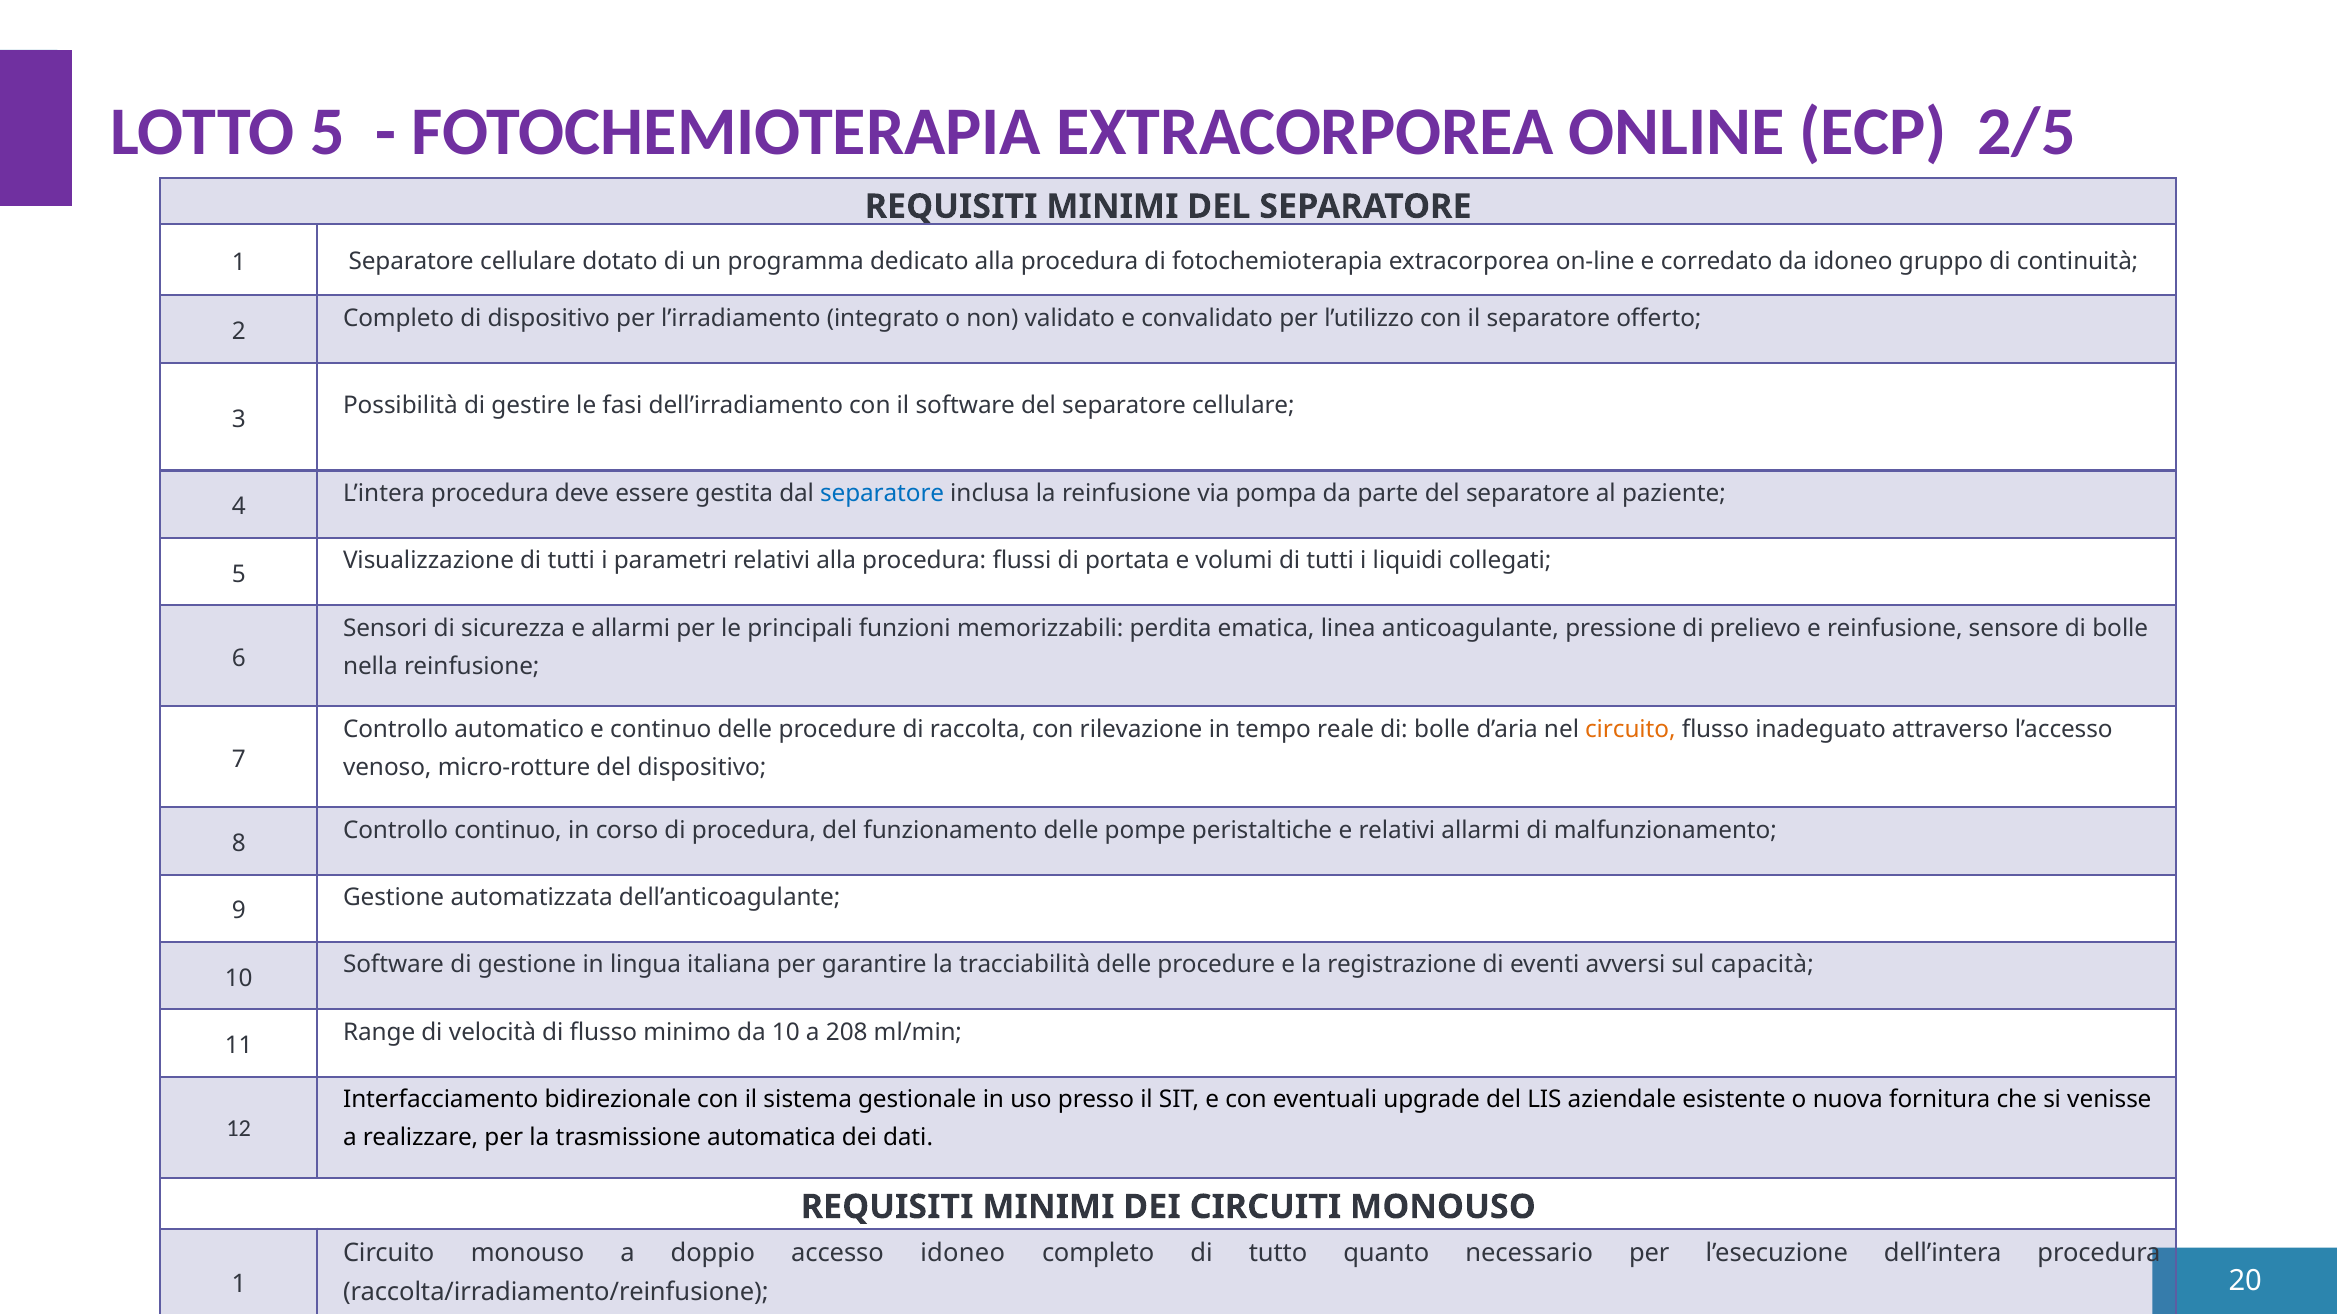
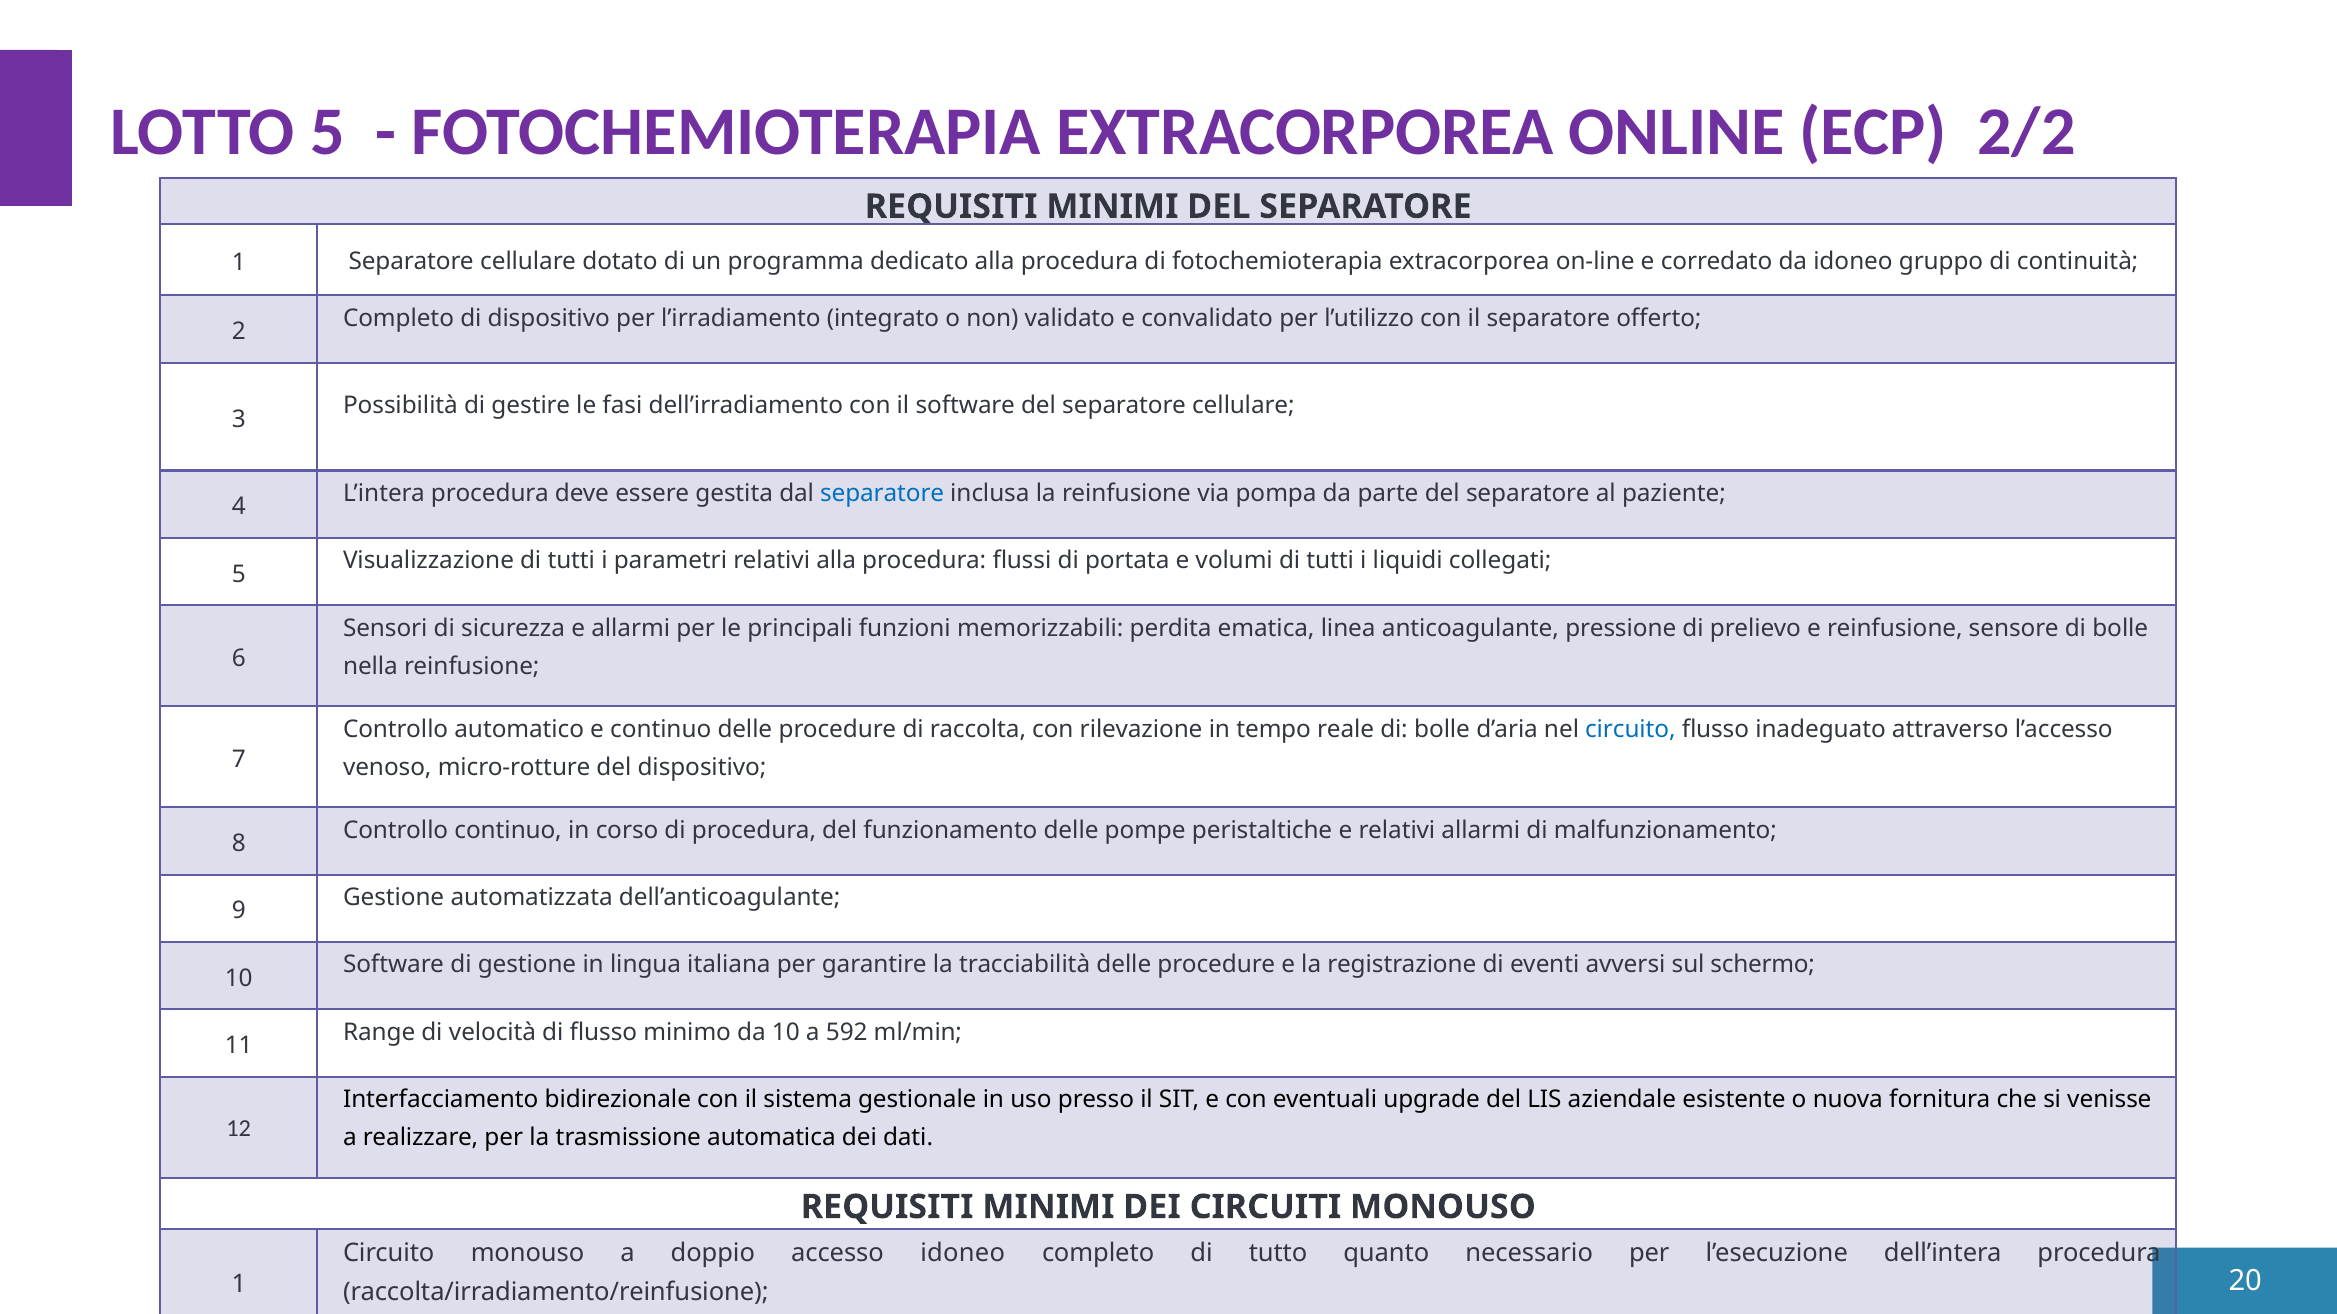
2/5: 2/5 -> 2/2
circuito at (1630, 729) colour: orange -> blue
capacità: capacità -> schermo
208: 208 -> 592
